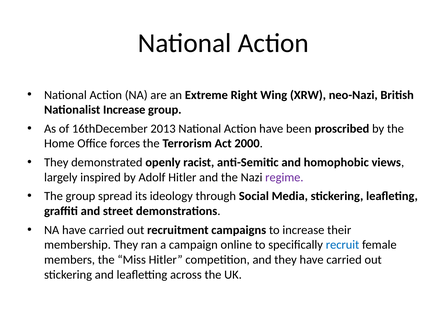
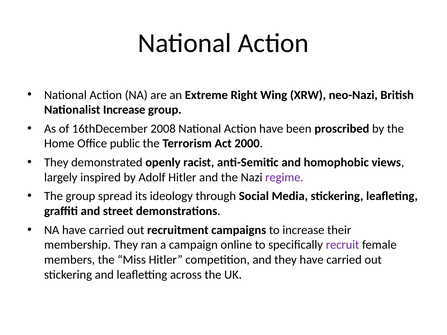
2013: 2013 -> 2008
forces: forces -> public
recruit colour: blue -> purple
